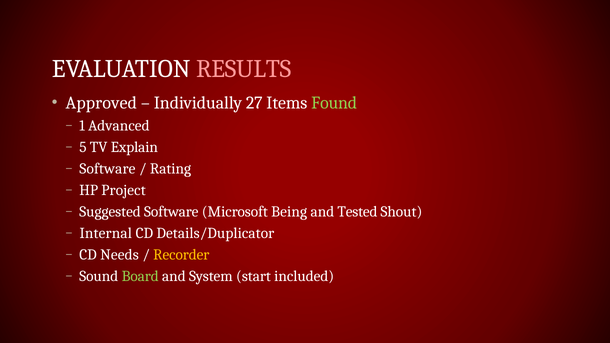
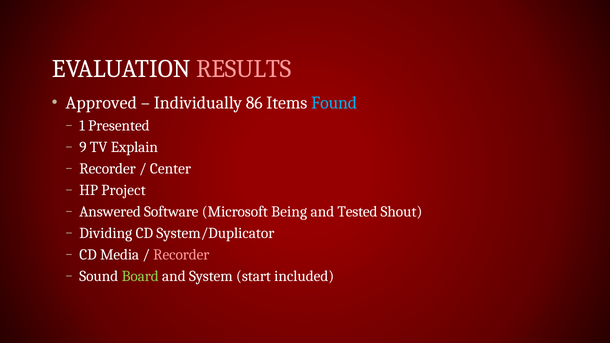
27: 27 -> 86
Found colour: light green -> light blue
Advanced: Advanced -> Presented
5: 5 -> 9
Software at (107, 169): Software -> Recorder
Rating: Rating -> Center
Suggested: Suggested -> Answered
Internal: Internal -> Dividing
Details/Duplicator: Details/Duplicator -> System/Duplicator
Needs: Needs -> Media
Recorder at (181, 255) colour: yellow -> pink
